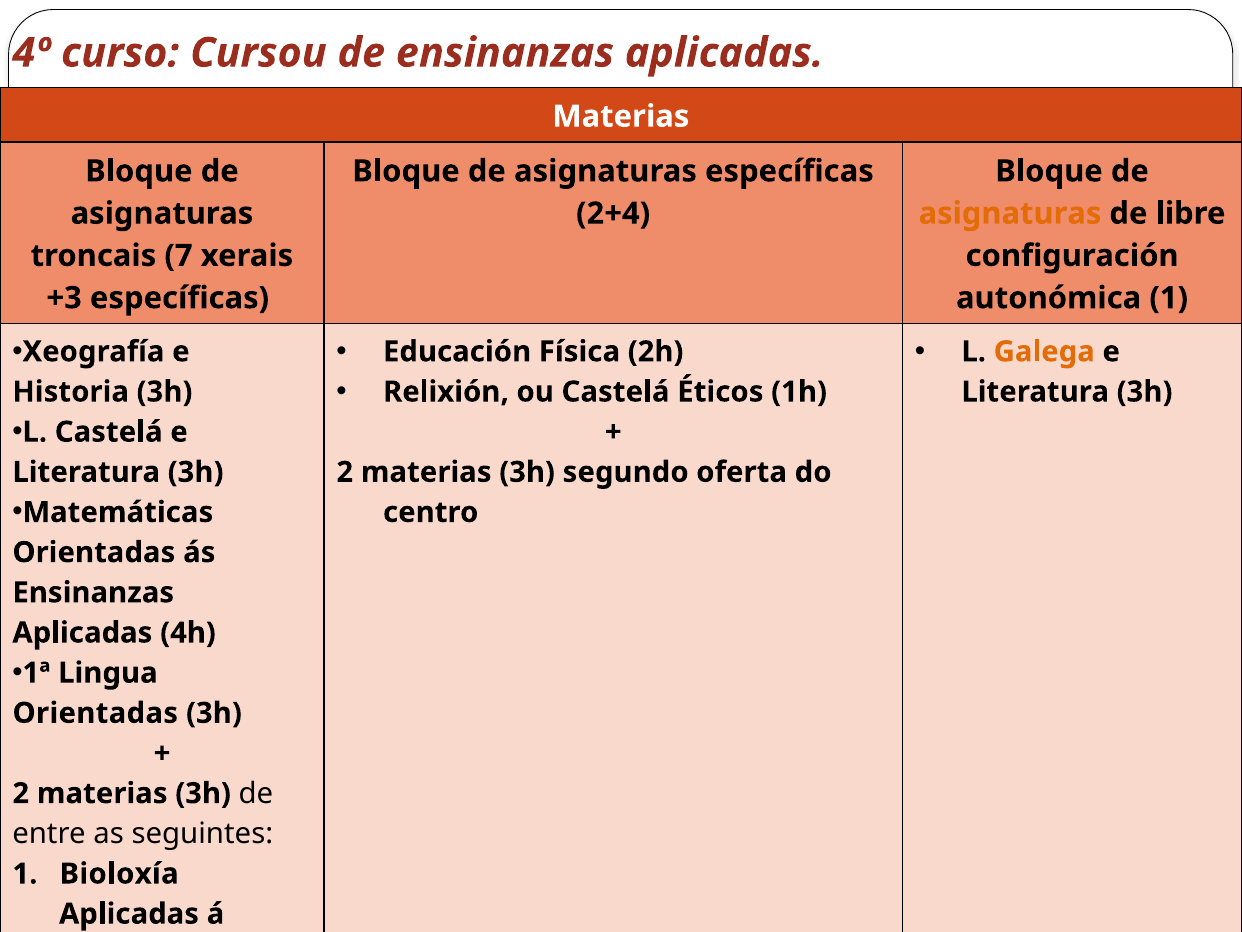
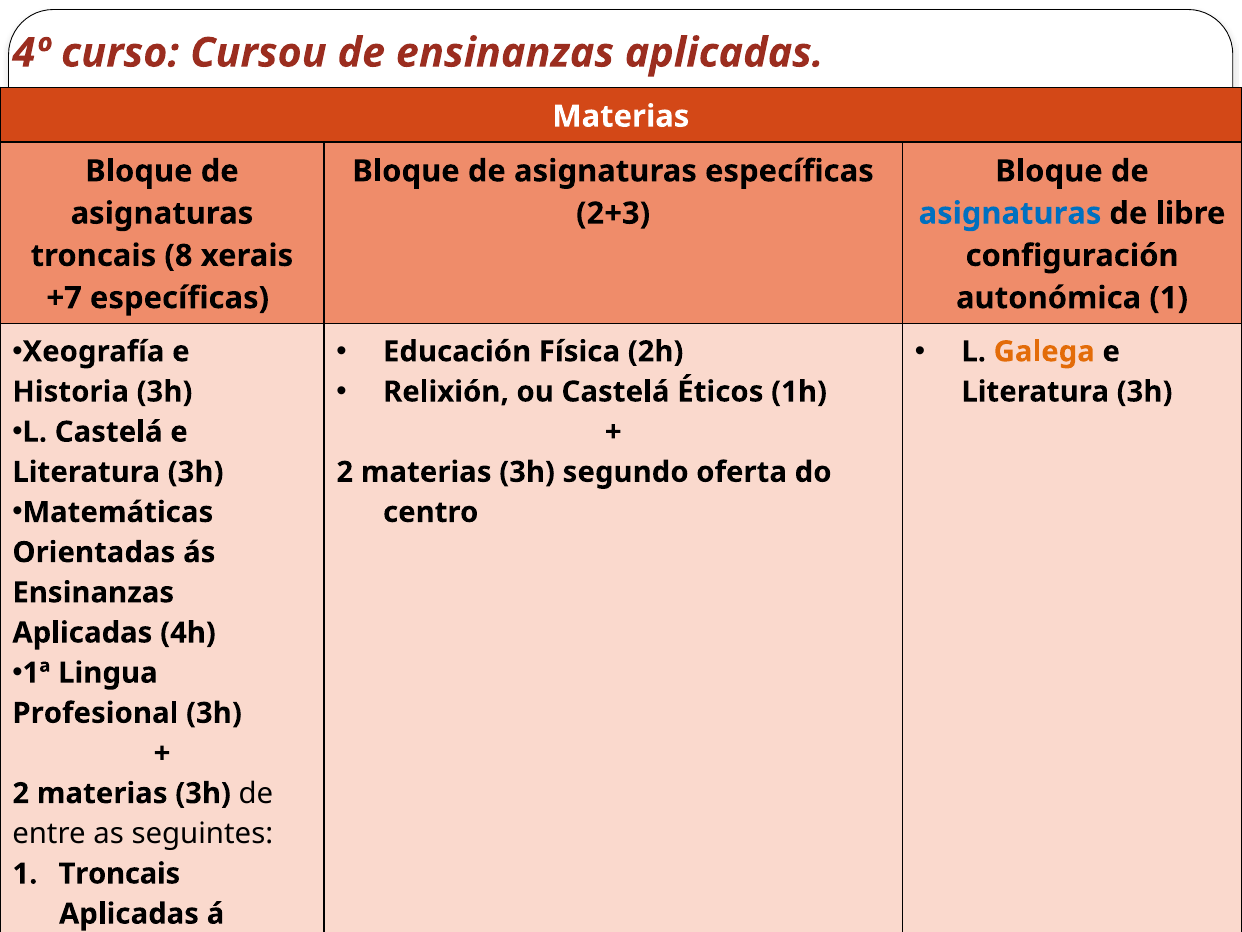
2+4: 2+4 -> 2+3
asignaturas at (1010, 213) colour: orange -> blue
7: 7 -> 8
+3: +3 -> +7
Orientadas at (95, 713): Orientadas -> Profesional
1 Bioloxía: Bioloxía -> Troncais
